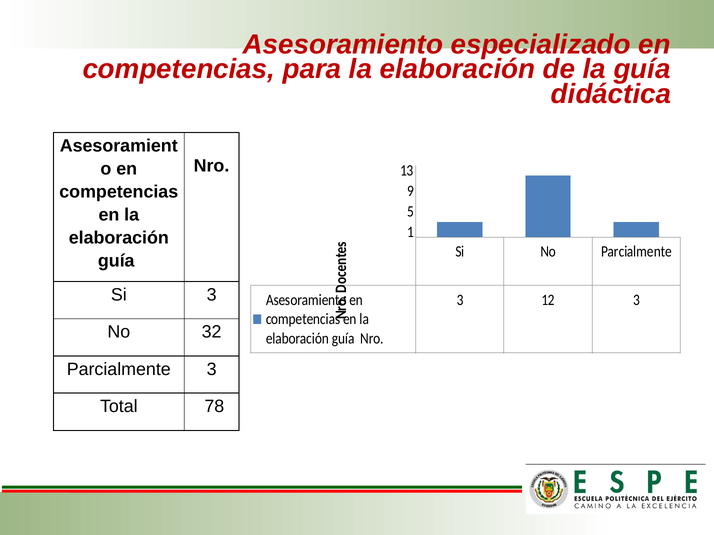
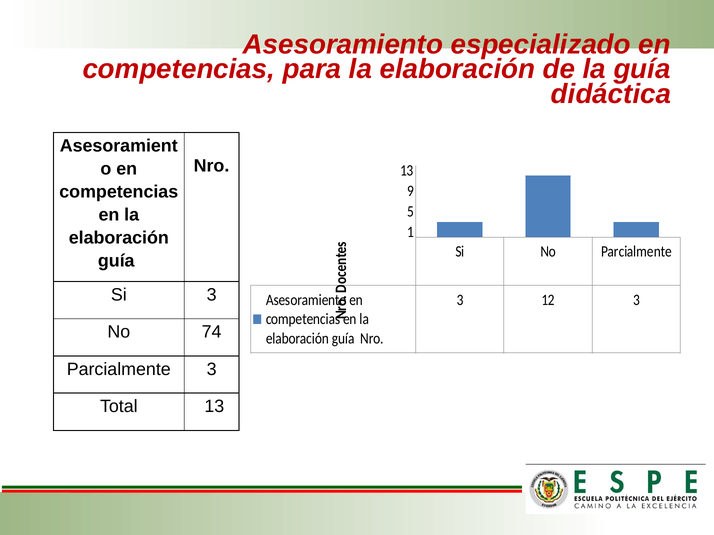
32: 32 -> 74
Total 78: 78 -> 13
